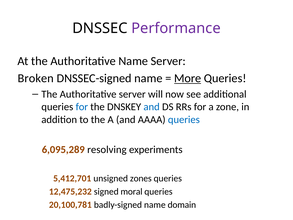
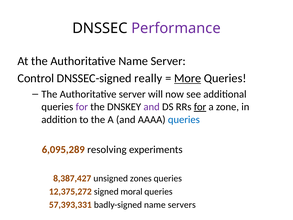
Broken: Broken -> Control
DNSSEC-signed name: name -> really
for at (82, 107) colour: blue -> purple
and at (152, 107) colour: blue -> purple
for at (200, 107) underline: none -> present
5,412,701: 5,412,701 -> 8,387,427
12,475,232: 12,475,232 -> 12,375,272
20,100,781: 20,100,781 -> 57,393,331
domain: domain -> servers
